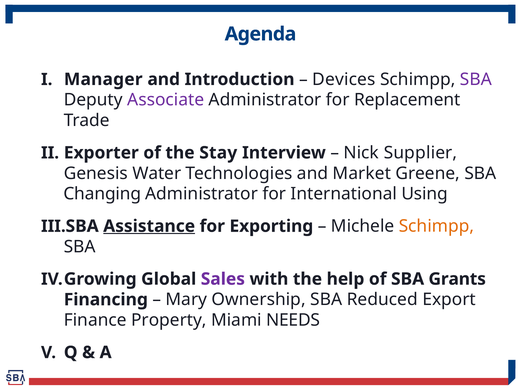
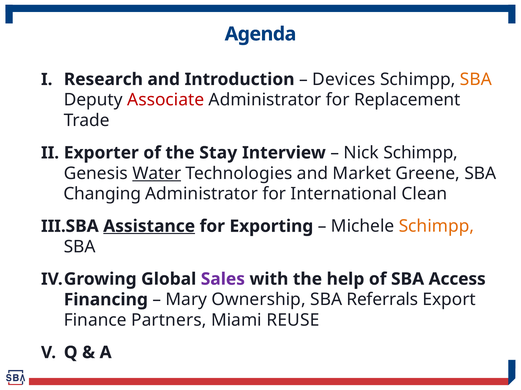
Manager: Manager -> Research
SBA at (476, 79) colour: purple -> orange
Associate colour: purple -> red
Nick Supplier: Supplier -> Schimpp
Water underline: none -> present
Using: Using -> Clean
Grants: Grants -> Access
Reduced: Reduced -> Referrals
Property: Property -> Partners
NEEDS: NEEDS -> REUSE
